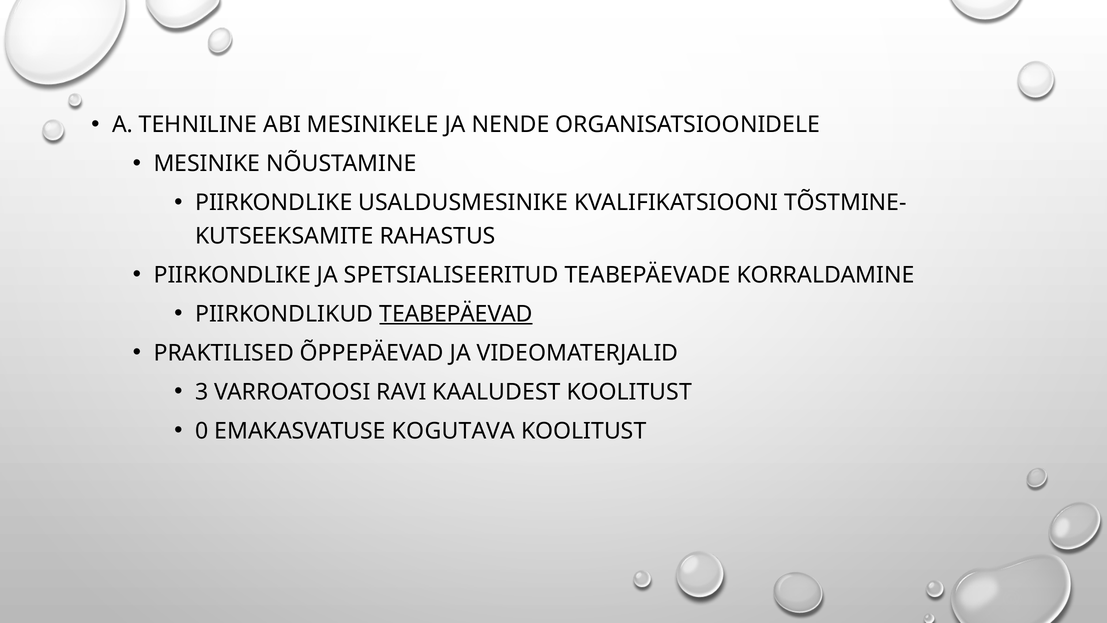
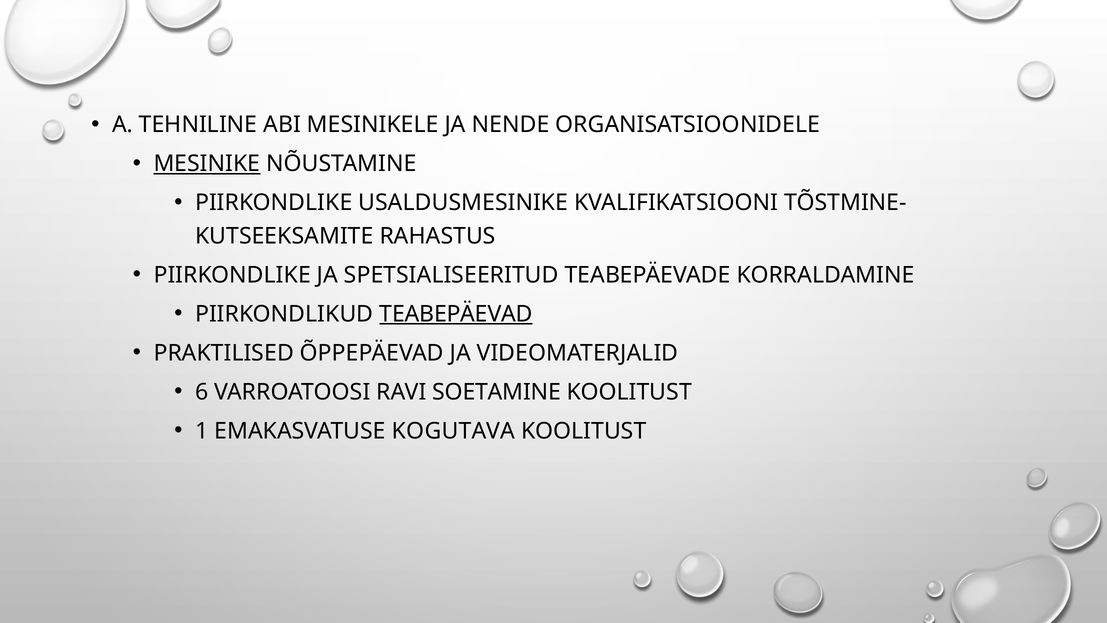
MESINIKE underline: none -> present
3: 3 -> 6
KAALUDEST: KAALUDEST -> SOETAMINE
0: 0 -> 1
